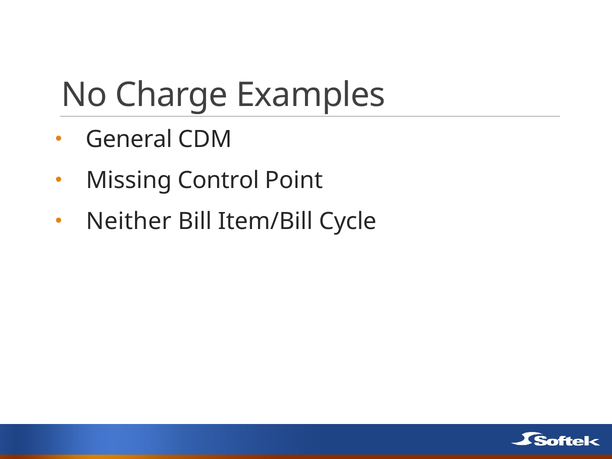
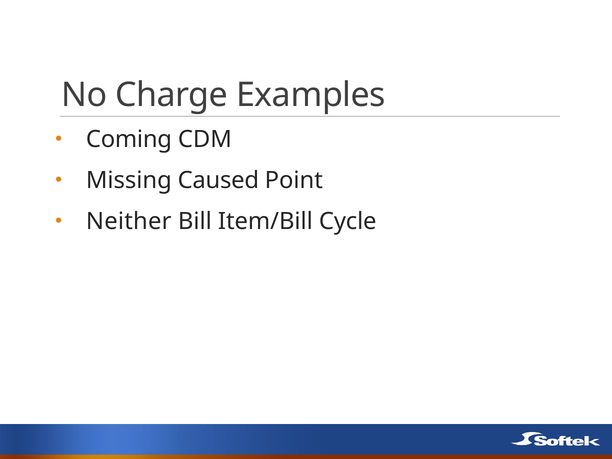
General: General -> Coming
Control: Control -> Caused
